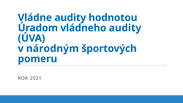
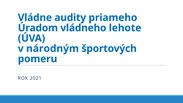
hodnotou: hodnotou -> priameho
vládneho audity: audity -> lehote
